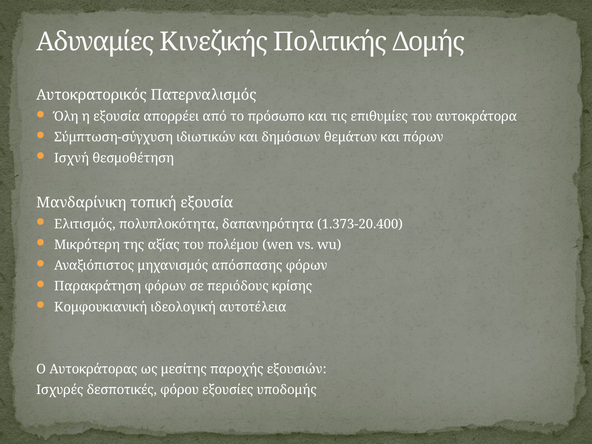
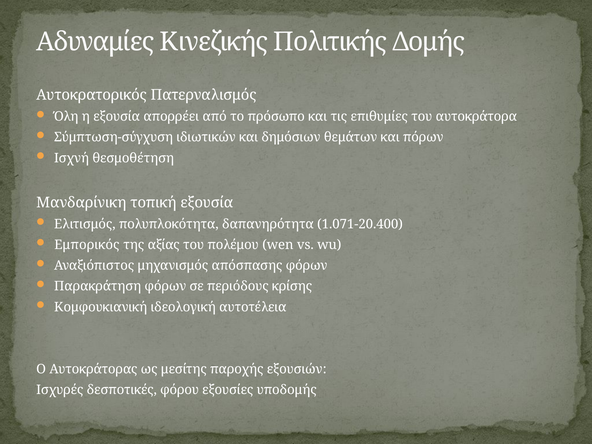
1.373-20.400: 1.373-20.400 -> 1.071-20.400
Μικρότερη: Μικρότερη -> Εμπορικός
